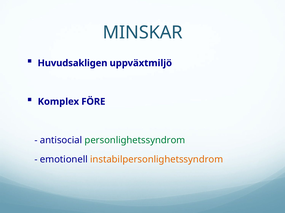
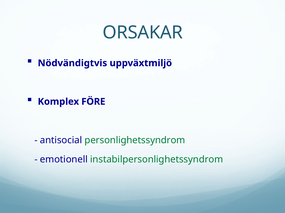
MINSKAR: MINSKAR -> ORSAKAR
Huvudsakligen: Huvudsakligen -> Nödvändigtvis
instabilpersonlighetssyndrom colour: orange -> green
